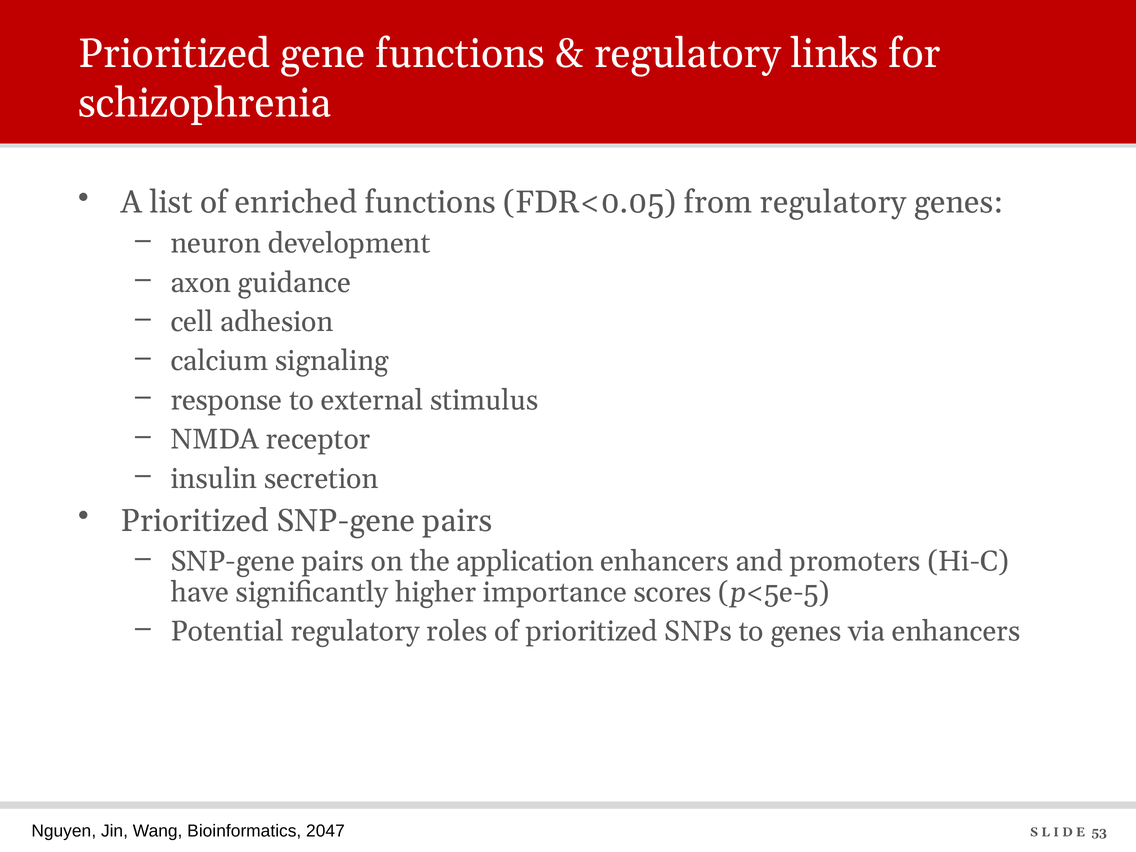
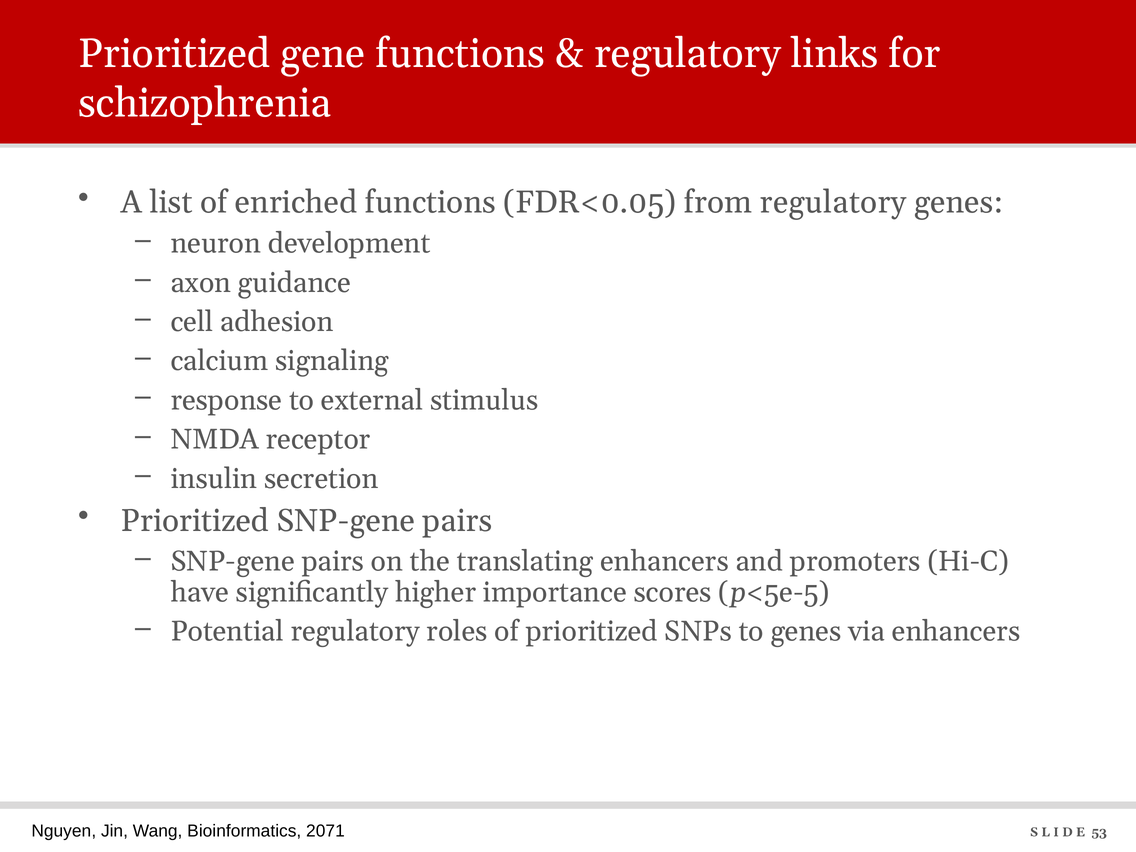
application: application -> translating
2047: 2047 -> 2071
